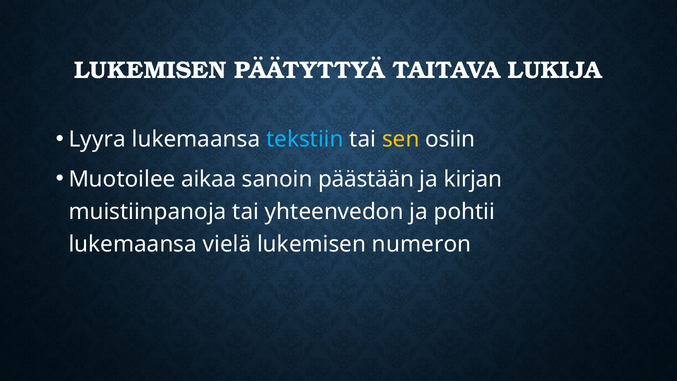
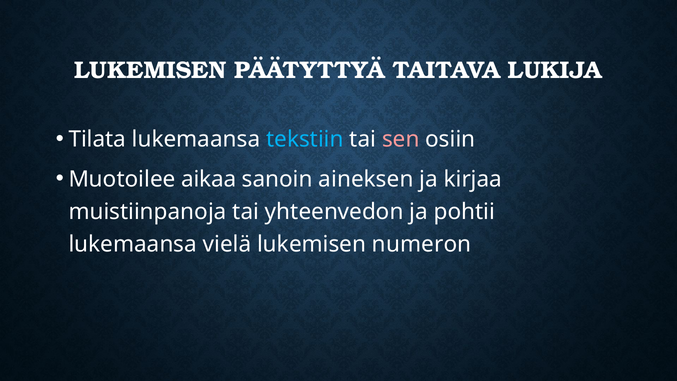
Lyyra: Lyyra -> Tilata
sen colour: yellow -> pink
päästään: päästään -> aineksen
kirjan: kirjan -> kirjaa
